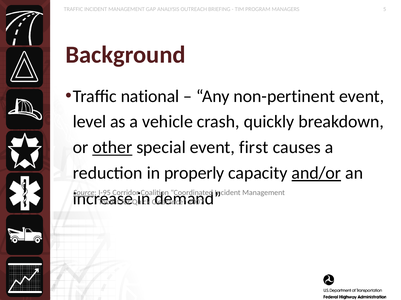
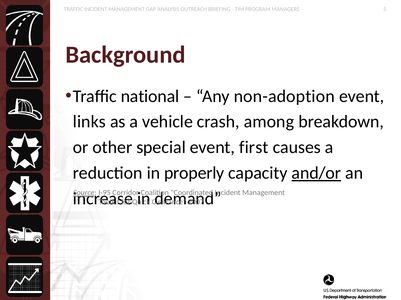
non-pertinent: non-pertinent -> non-adoption
level: level -> links
quickly: quickly -> among
other underline: present -> none
